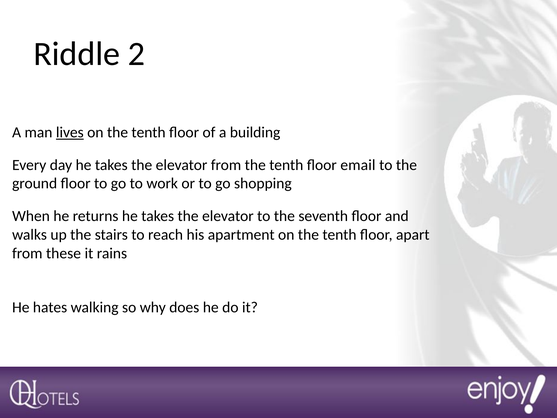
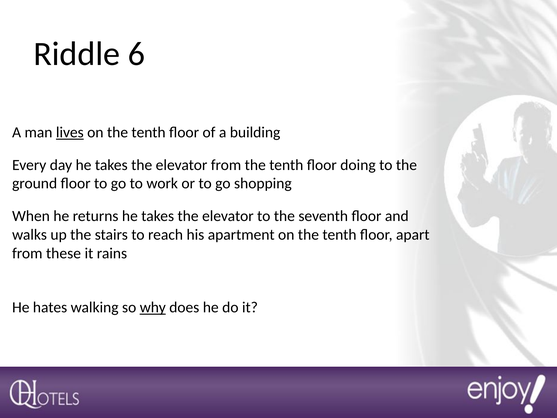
2: 2 -> 6
email: email -> doing
why underline: none -> present
